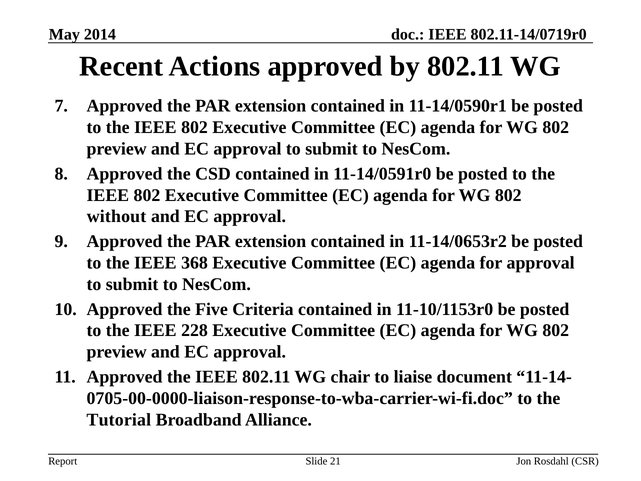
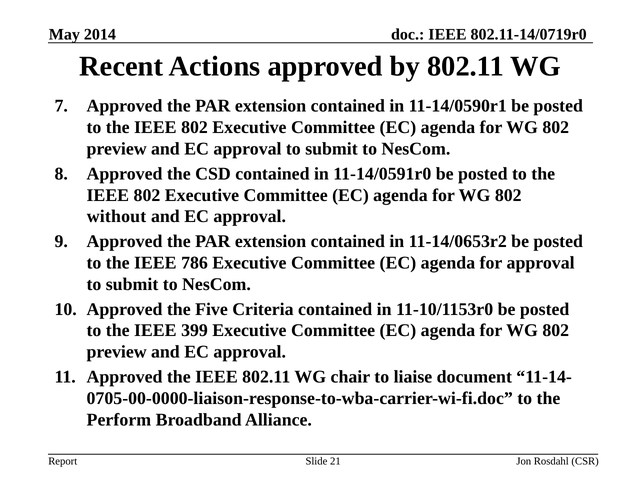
368: 368 -> 786
228: 228 -> 399
Tutorial: Tutorial -> Perform
